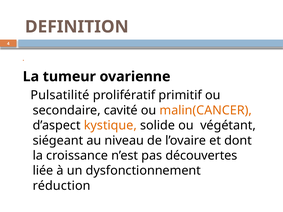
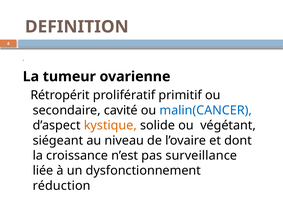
Pulsatilité: Pulsatilité -> Rétropérit
malin(CANCER colour: orange -> blue
découvertes: découvertes -> surveillance
